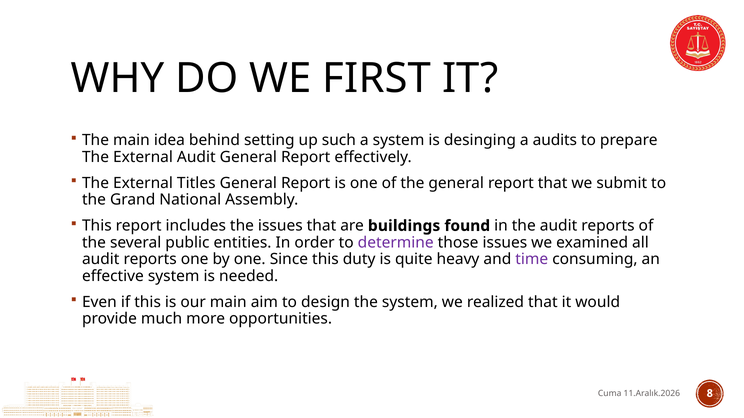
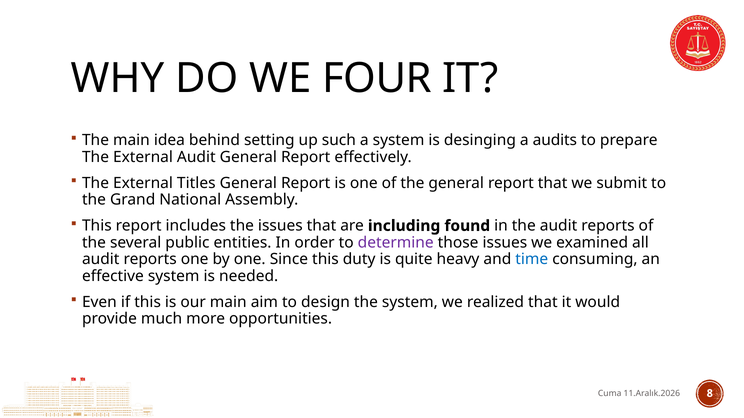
FIRST: FIRST -> FOUR
buildings: buildings -> including
time colour: purple -> blue
